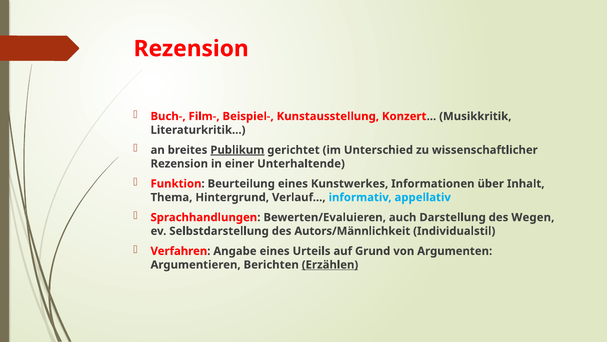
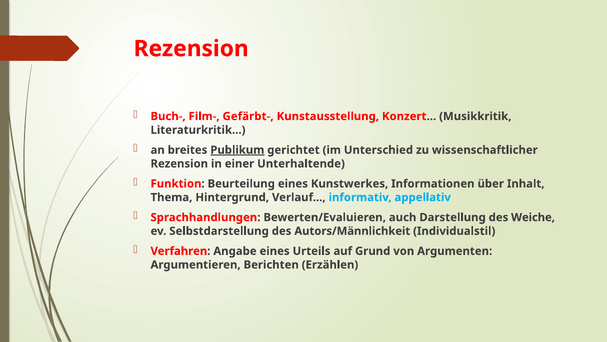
Beispiel-: Beispiel- -> Gefärbt-
Wegen: Wegen -> Weiche
Erzählen underline: present -> none
